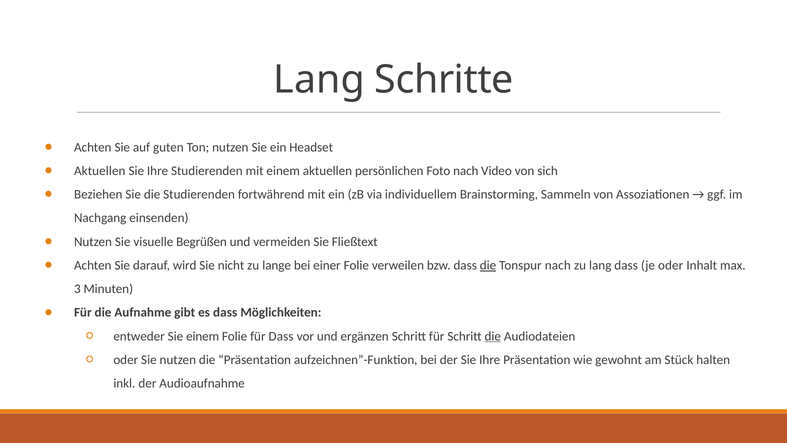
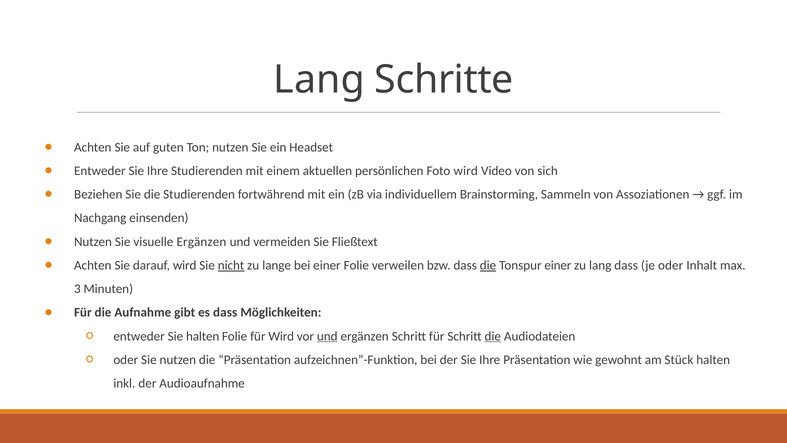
Aktuellen at (100, 171): Aktuellen -> Entweder
Foto nach: nach -> wird
visuelle Begrüßen: Begrüßen -> Ergänzen
nicht underline: none -> present
Tonspur nach: nach -> einer
Sie einem: einem -> halten
für Dass: Dass -> Wird
und at (327, 336) underline: none -> present
